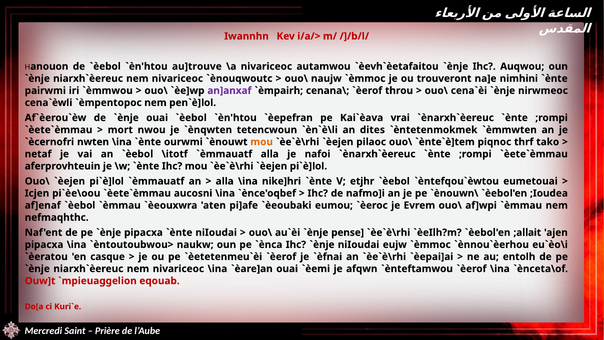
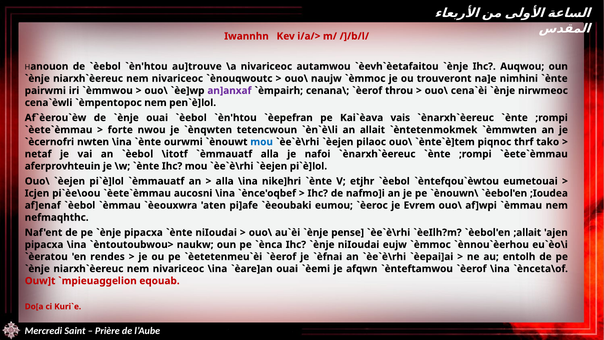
vrai: vrai -> vais
mort: mort -> forte
dites: dites -> allait
mou at (262, 142) colour: orange -> blue
casque: casque -> rendes
